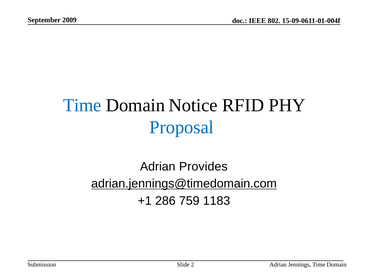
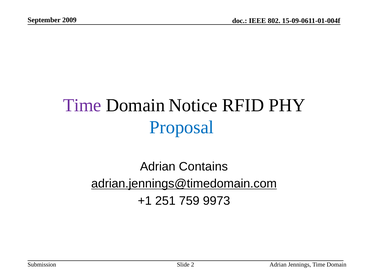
Time at (82, 105) colour: blue -> purple
Provides: Provides -> Contains
286: 286 -> 251
1183: 1183 -> 9973
